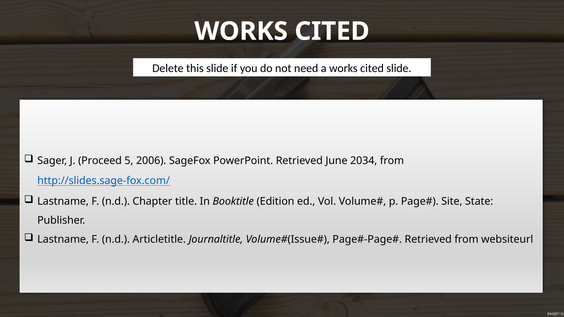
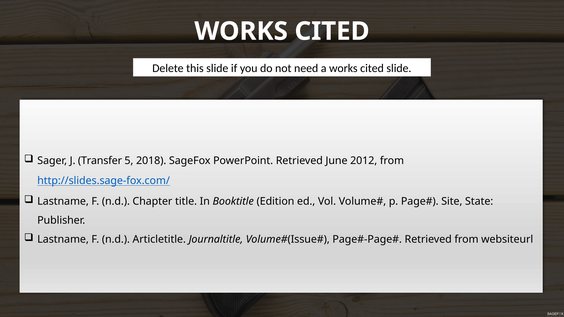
Proceed: Proceed -> Transfer
2006: 2006 -> 2018
2034: 2034 -> 2012
